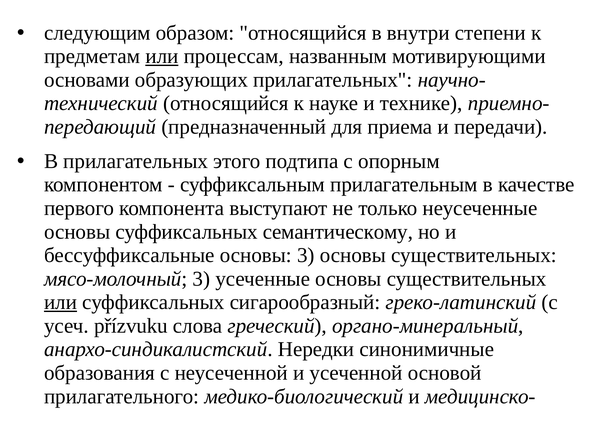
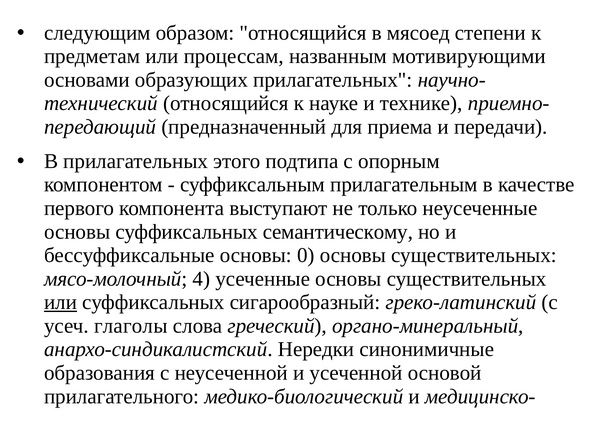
внутри: внутри -> мясоед
или at (162, 56) underline: present -> none
основы 3: 3 -> 0
мясо-молочный 3: 3 -> 4
přízvuku: přízvuku -> глаголы
